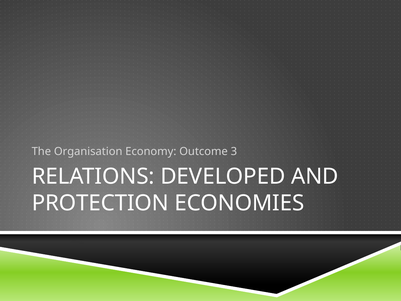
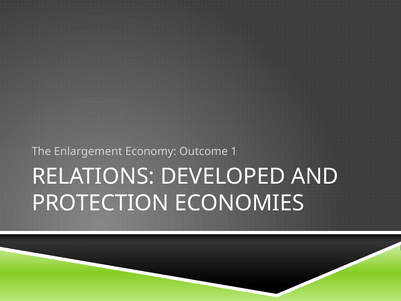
Organisation: Organisation -> Enlargement
3: 3 -> 1
